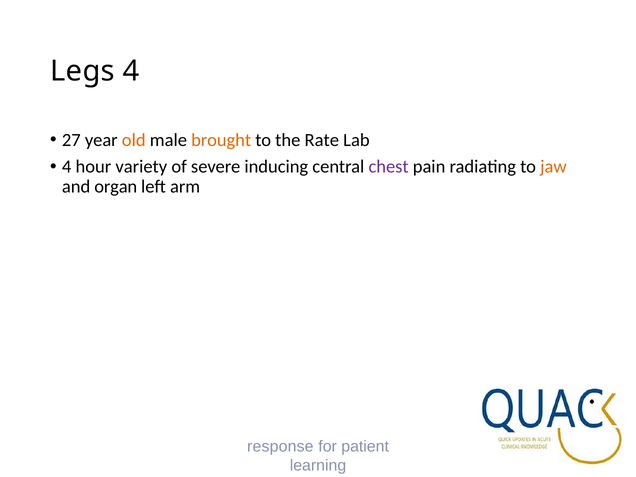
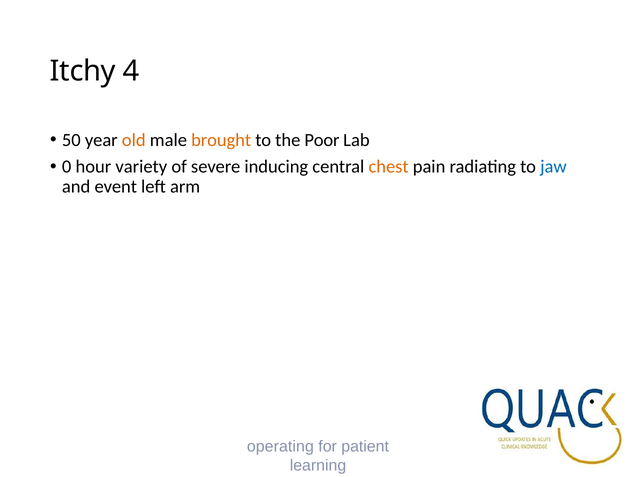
Legs: Legs -> Itchy
27: 27 -> 50
Rate: Rate -> Poor
4 at (67, 167): 4 -> 0
chest colour: purple -> orange
jaw colour: orange -> blue
organ: organ -> event
response: response -> operating
